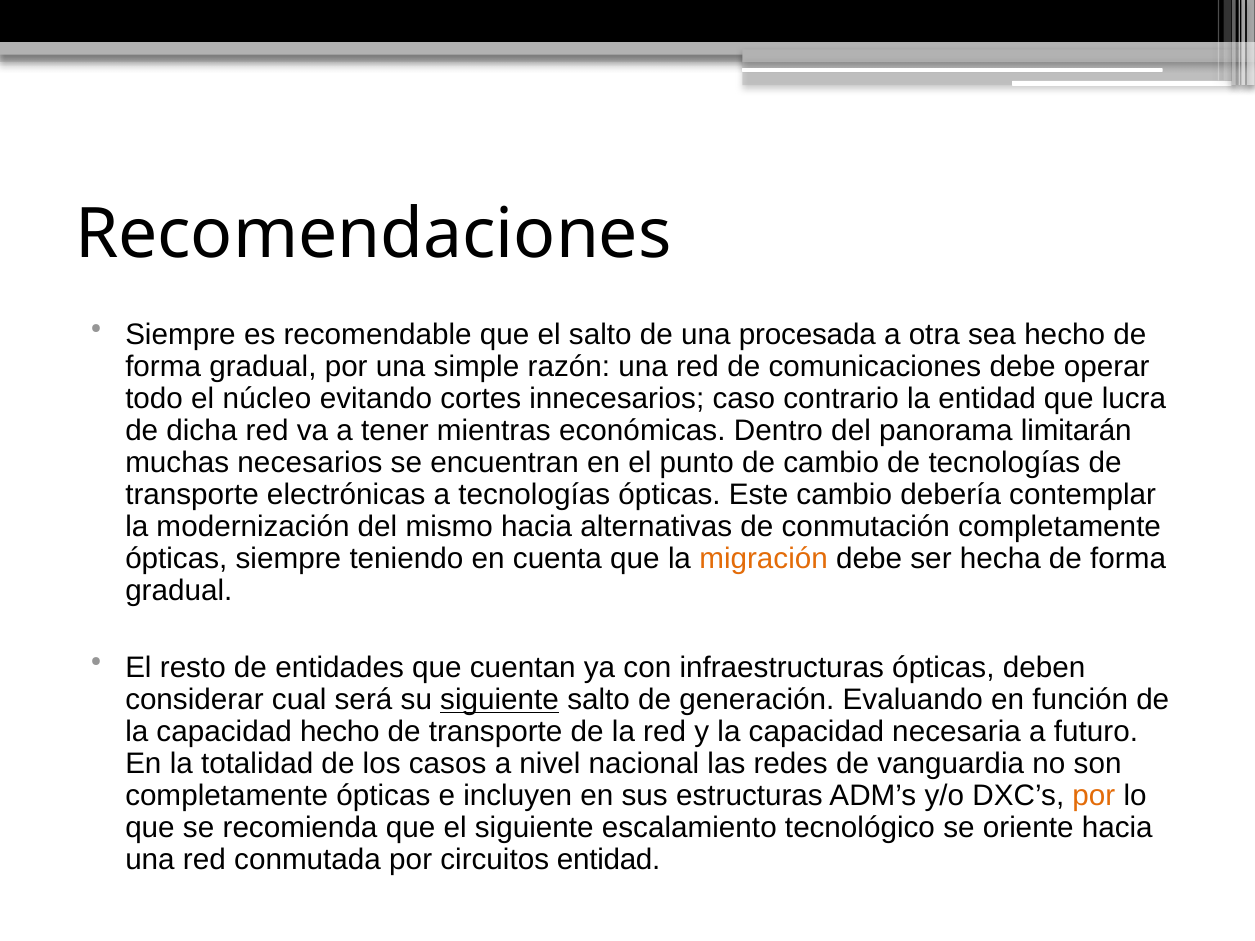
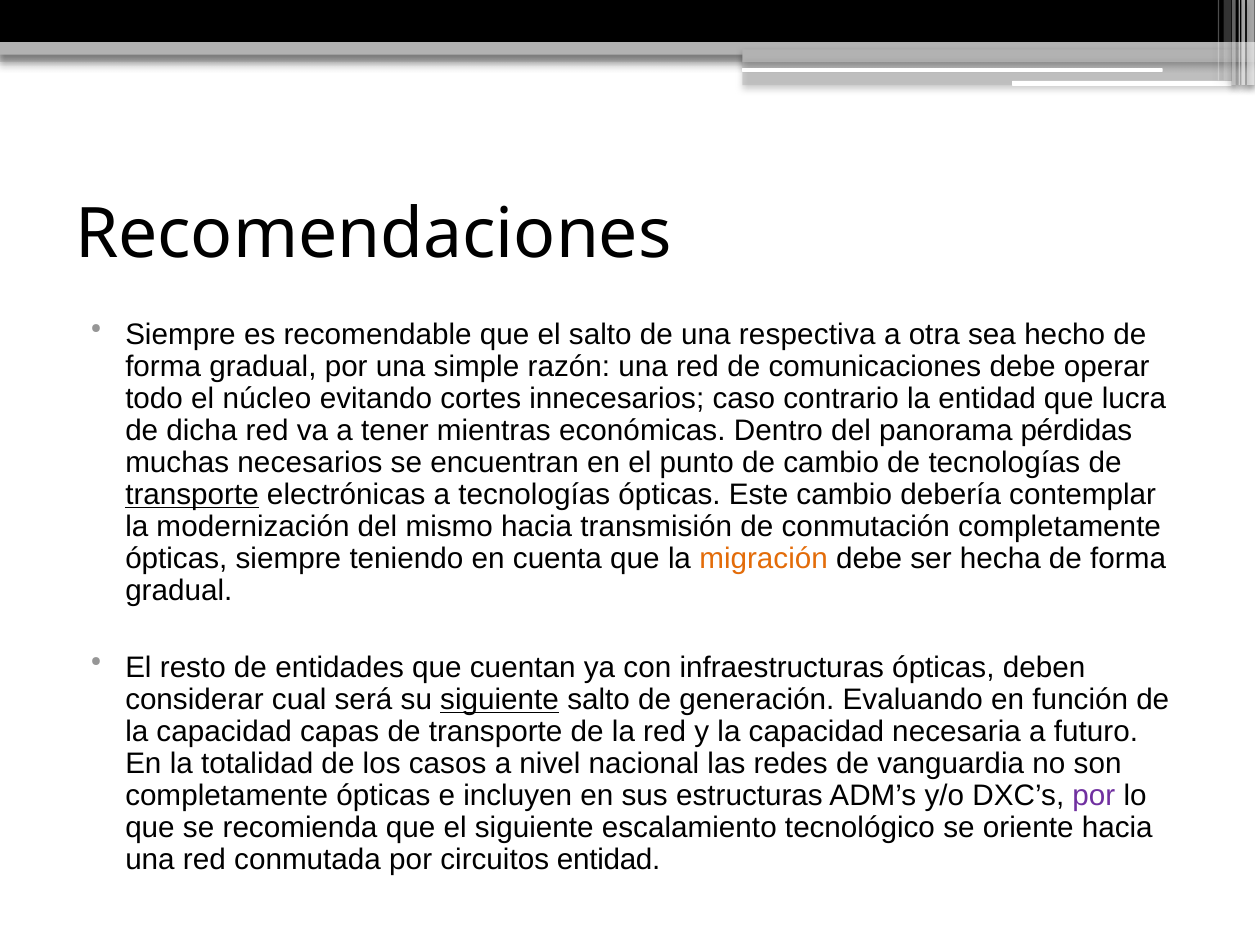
procesada: procesada -> respectiva
limitarán: limitarán -> pérdidas
transporte at (192, 495) underline: none -> present
alternativas: alternativas -> transmisión
capacidad hecho: hecho -> capas
por at (1094, 796) colour: orange -> purple
